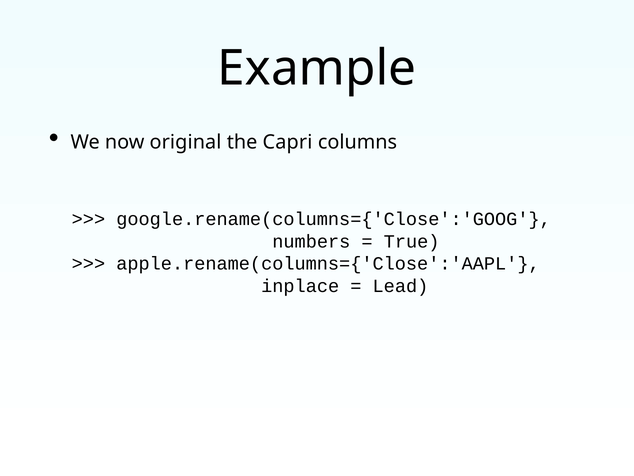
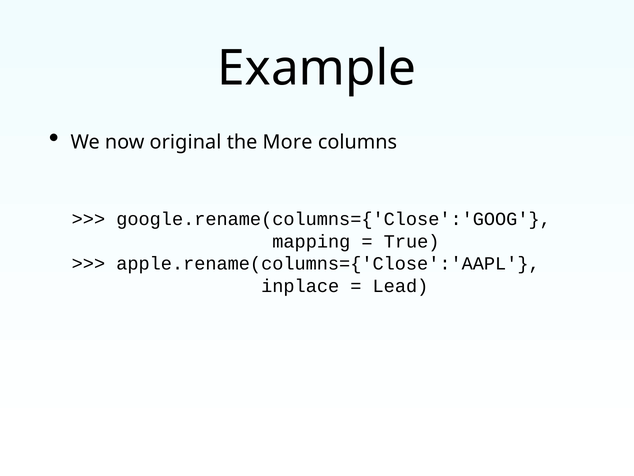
Capri: Capri -> More
numbers: numbers -> mapping
